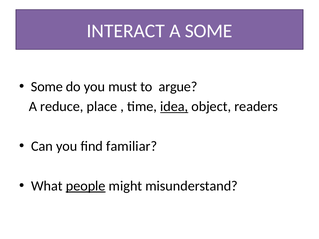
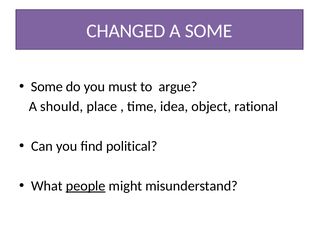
INTERACT: INTERACT -> CHANGED
reduce: reduce -> should
idea underline: present -> none
readers: readers -> rational
familiar: familiar -> political
